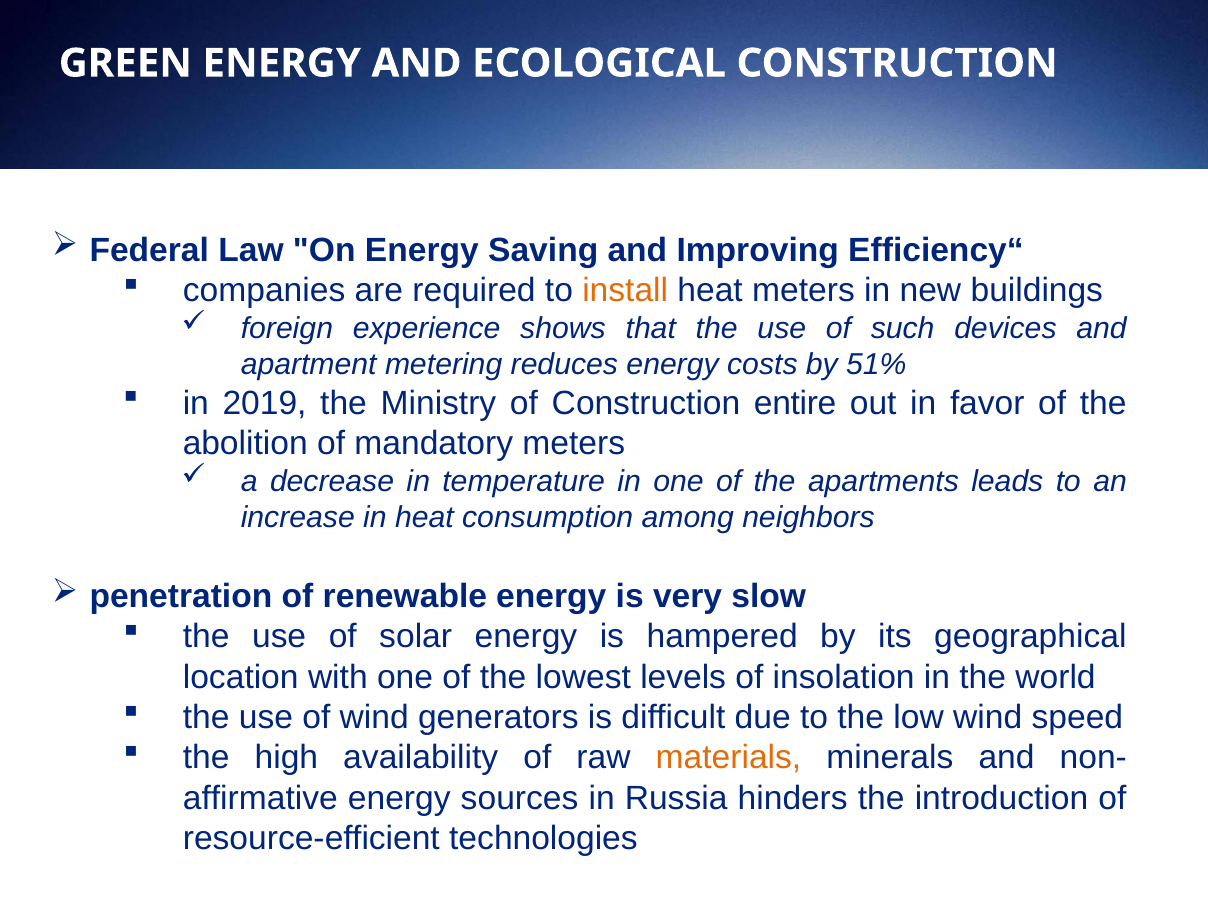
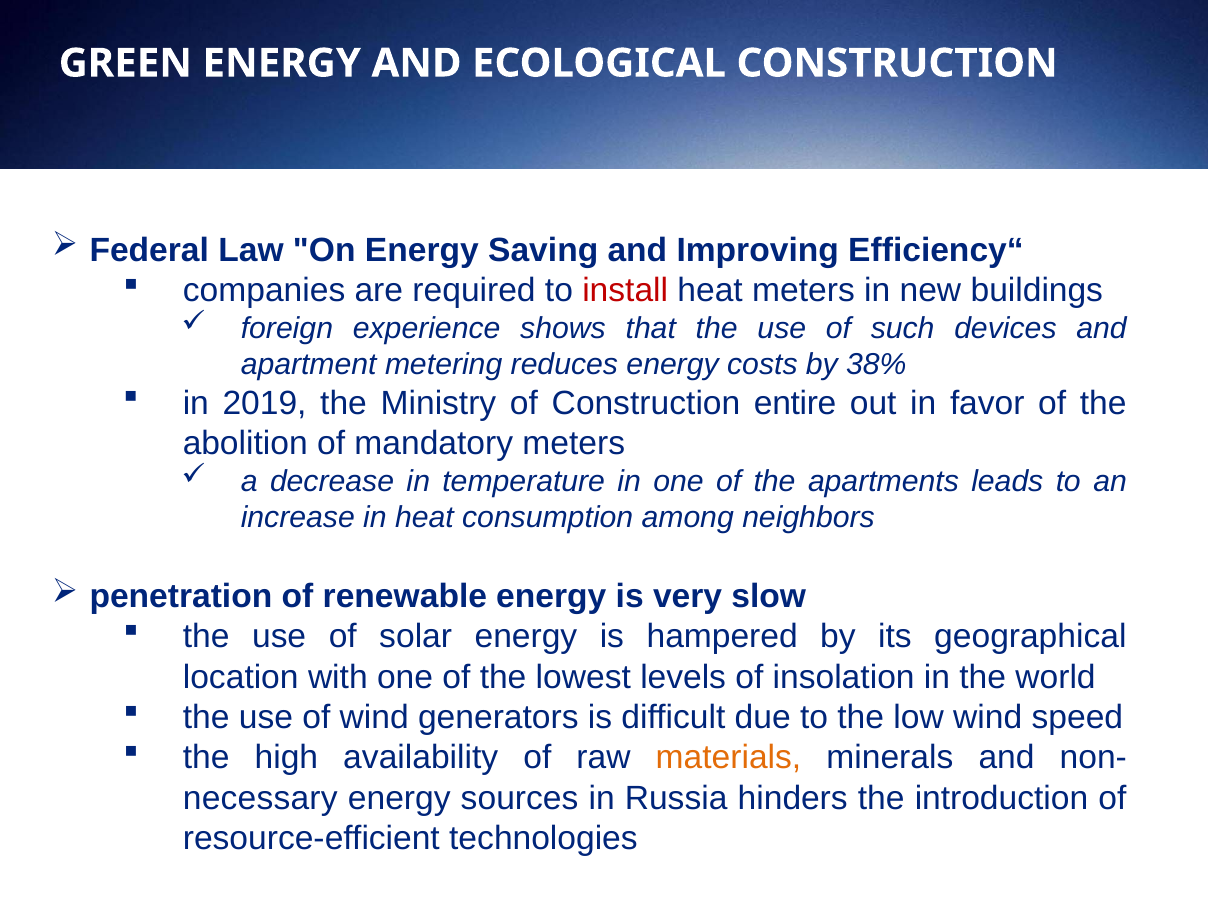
install colour: orange -> red
51%: 51% -> 38%
affirmative: affirmative -> necessary
